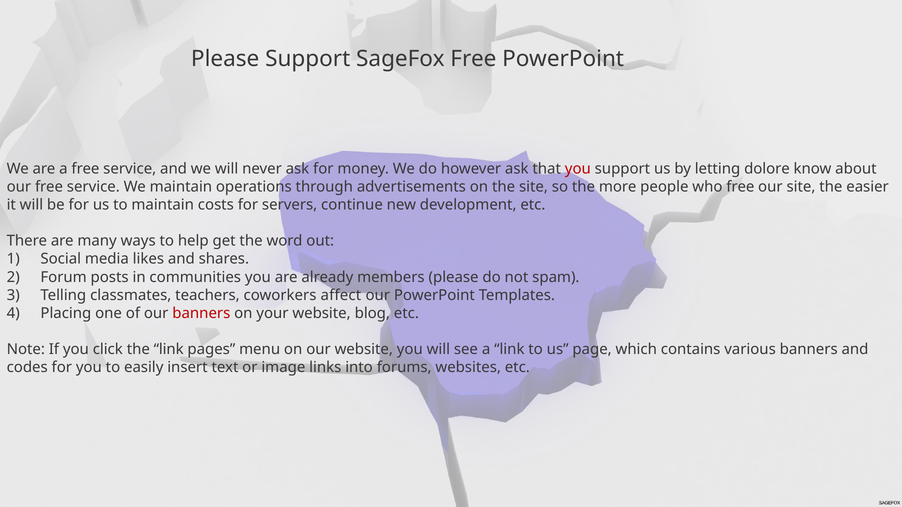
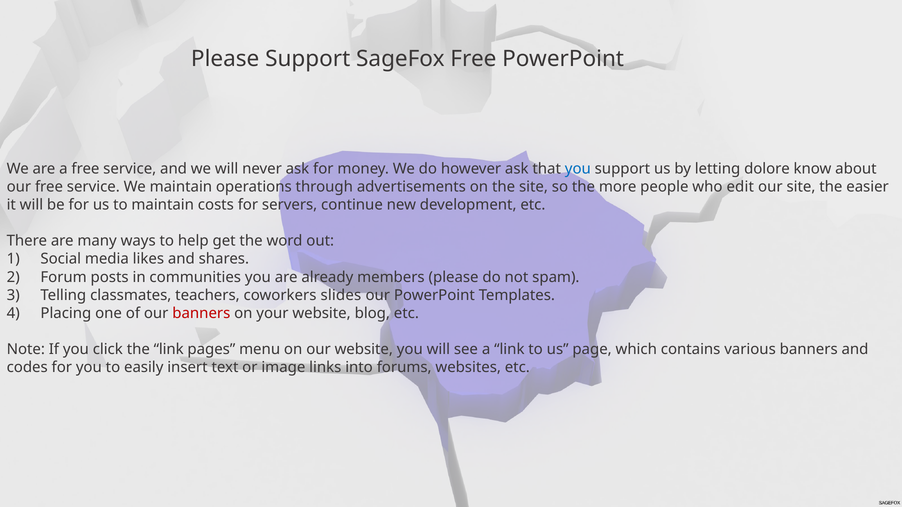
you at (578, 169) colour: red -> blue
who free: free -> edit
affect: affect -> slides
